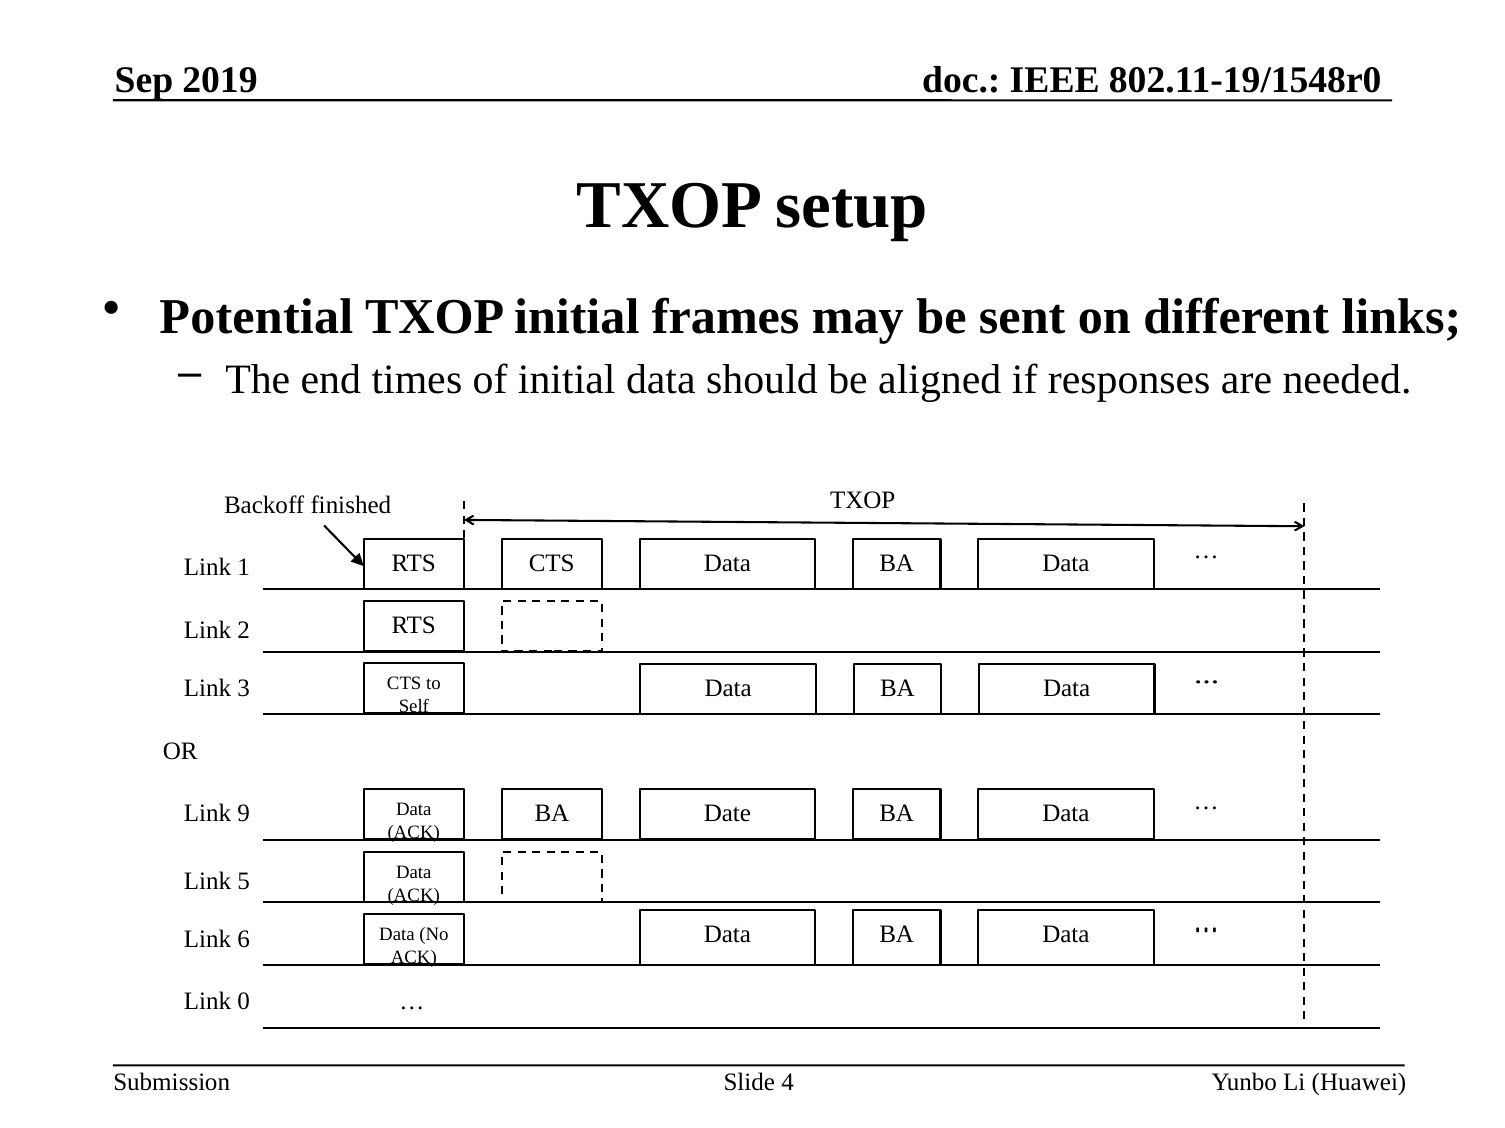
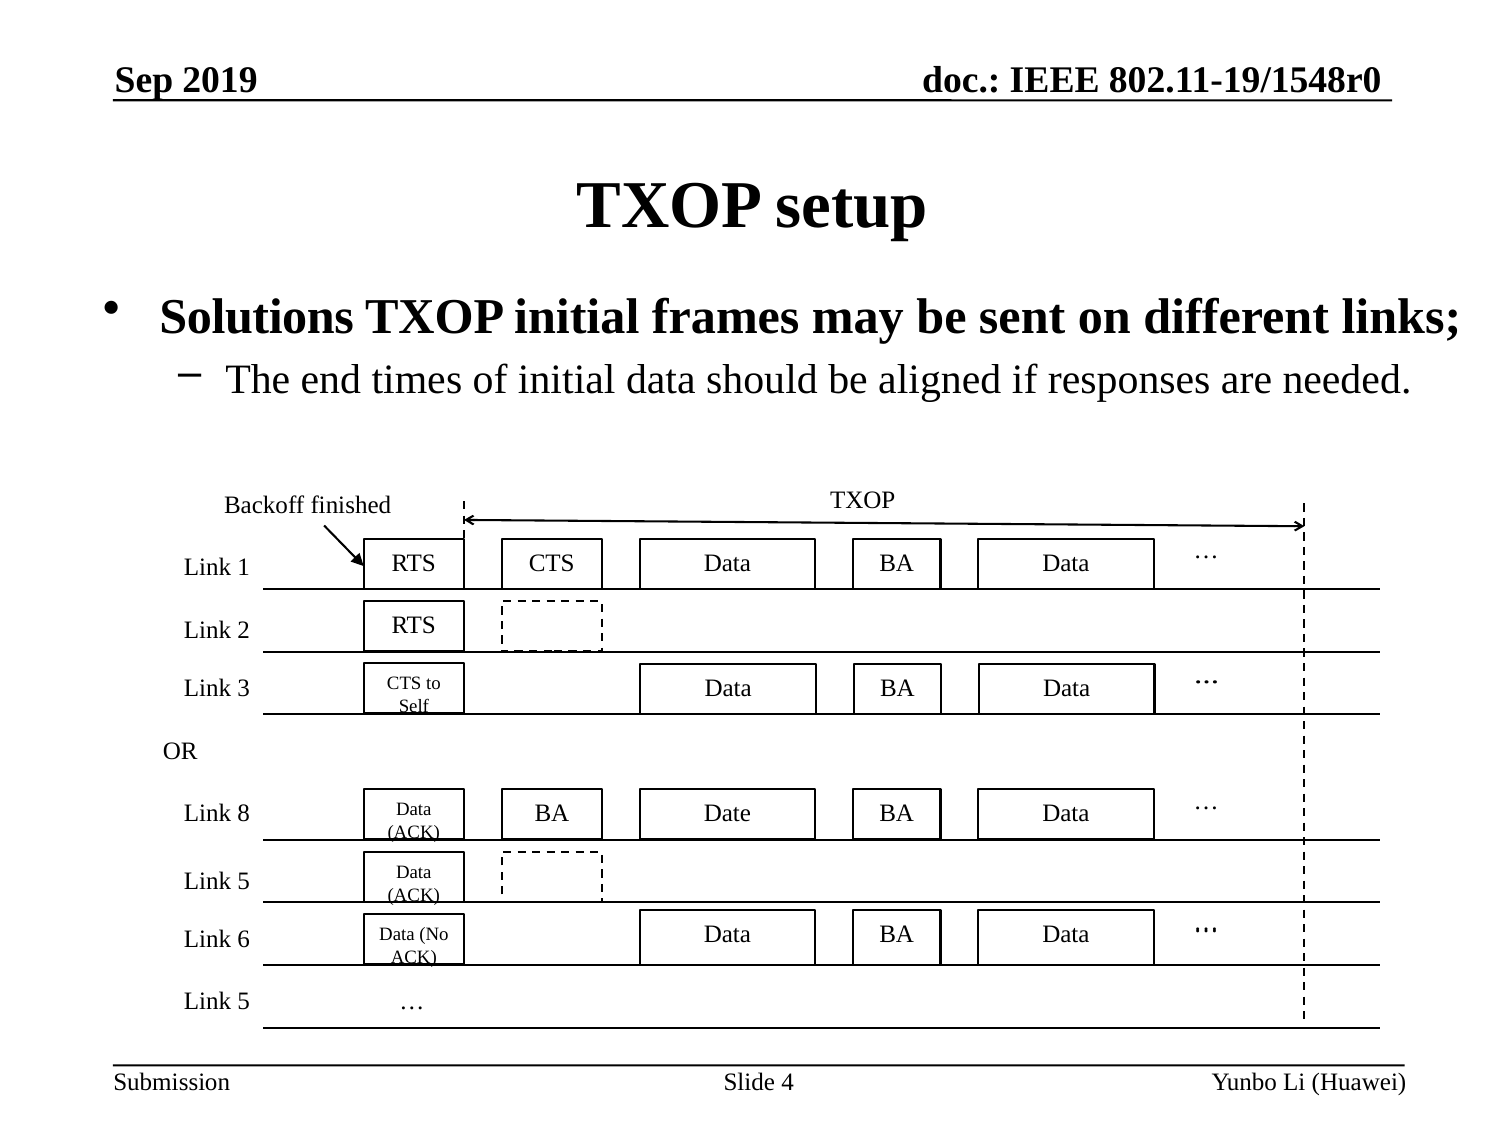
Potential: Potential -> Solutions
9: 9 -> 8
0 at (244, 1002): 0 -> 5
